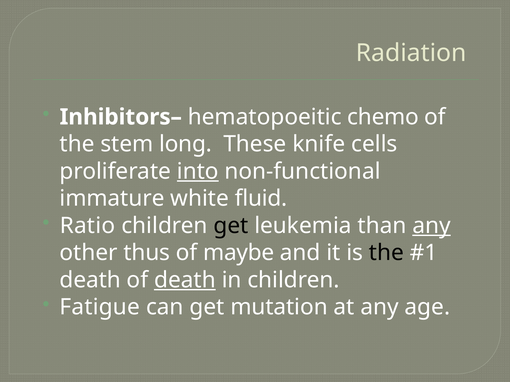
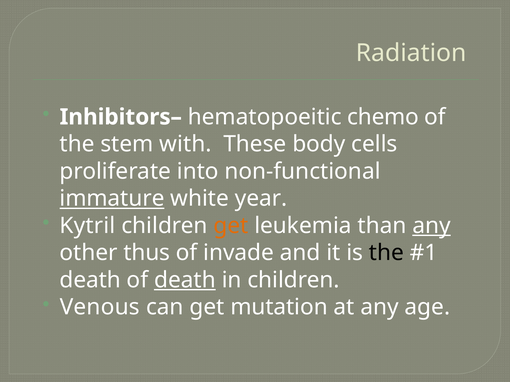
long: long -> with
knife: knife -> body
into underline: present -> none
immature underline: none -> present
fluid: fluid -> year
Ratio: Ratio -> Kytril
get at (231, 226) colour: black -> orange
maybe: maybe -> invade
Fatigue: Fatigue -> Venous
